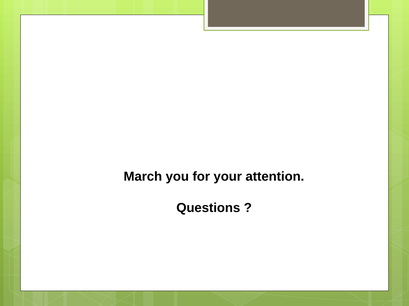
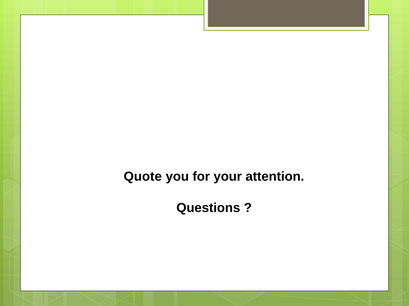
March: March -> Quote
